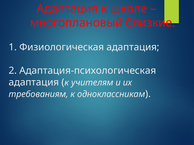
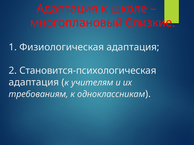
Адаптация-психологическая: Адаптация-психологическая -> Становится-психологическая
